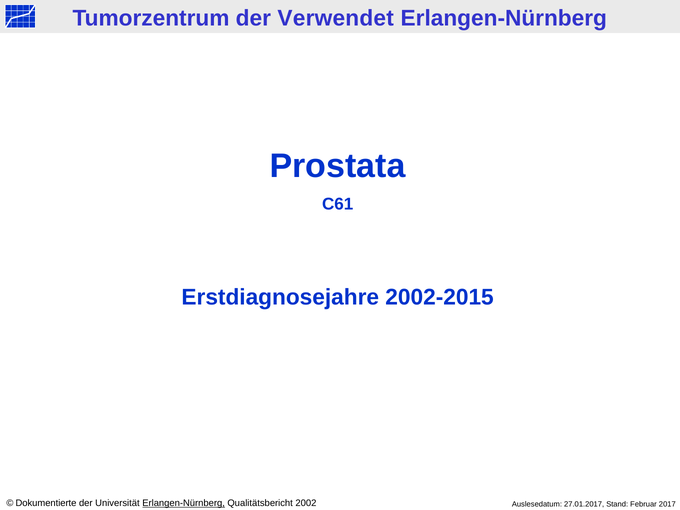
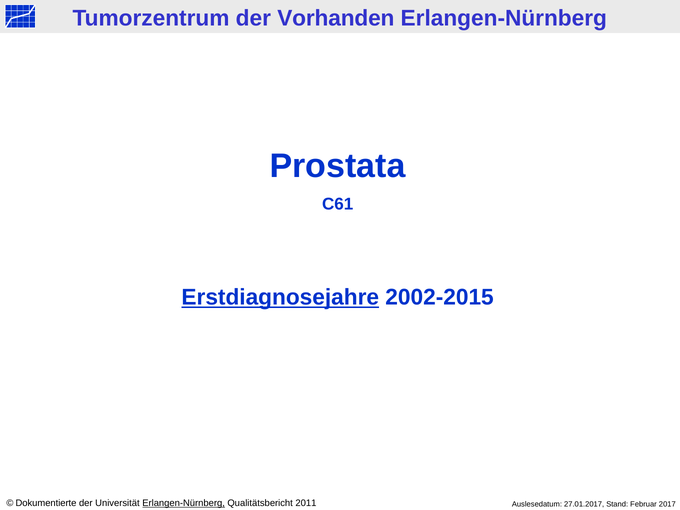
Verwendet: Verwendet -> Vorhanden
Erstdiagnosejahre underline: none -> present
2002: 2002 -> 2011
